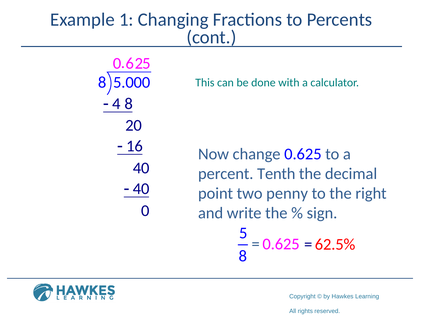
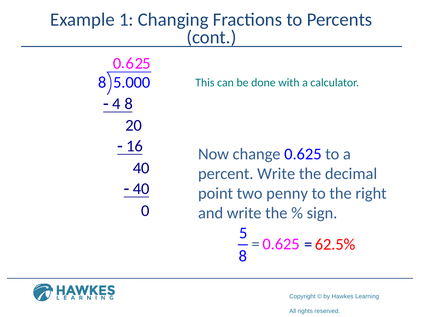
percent Tenth: Tenth -> Write
